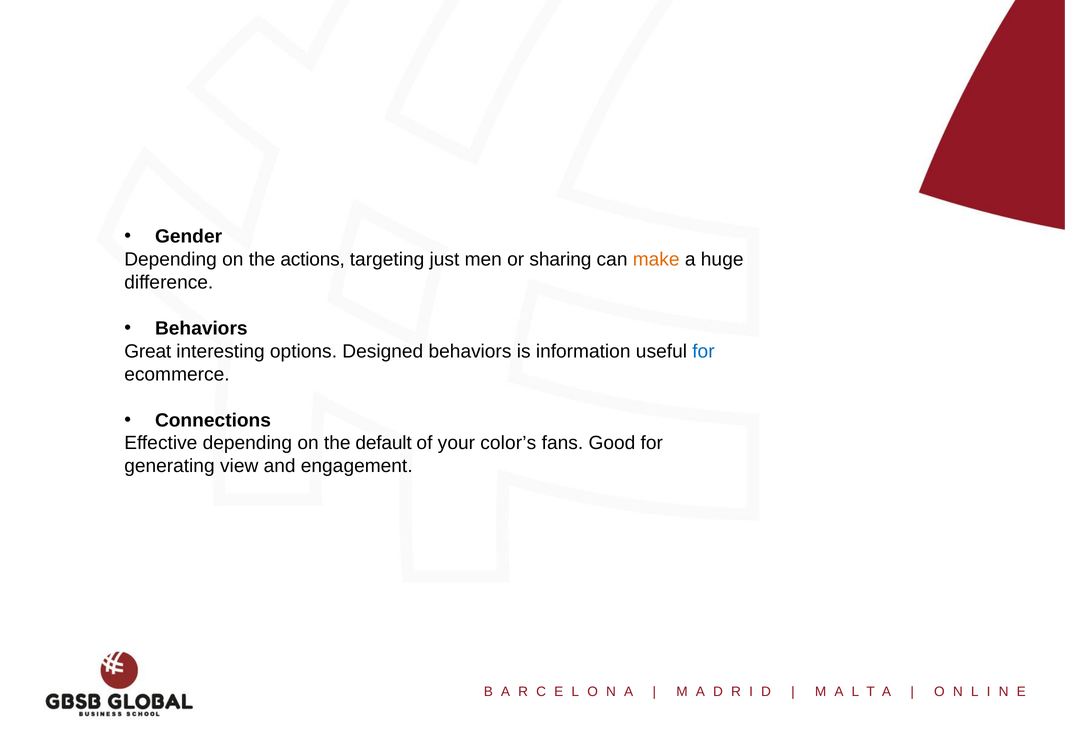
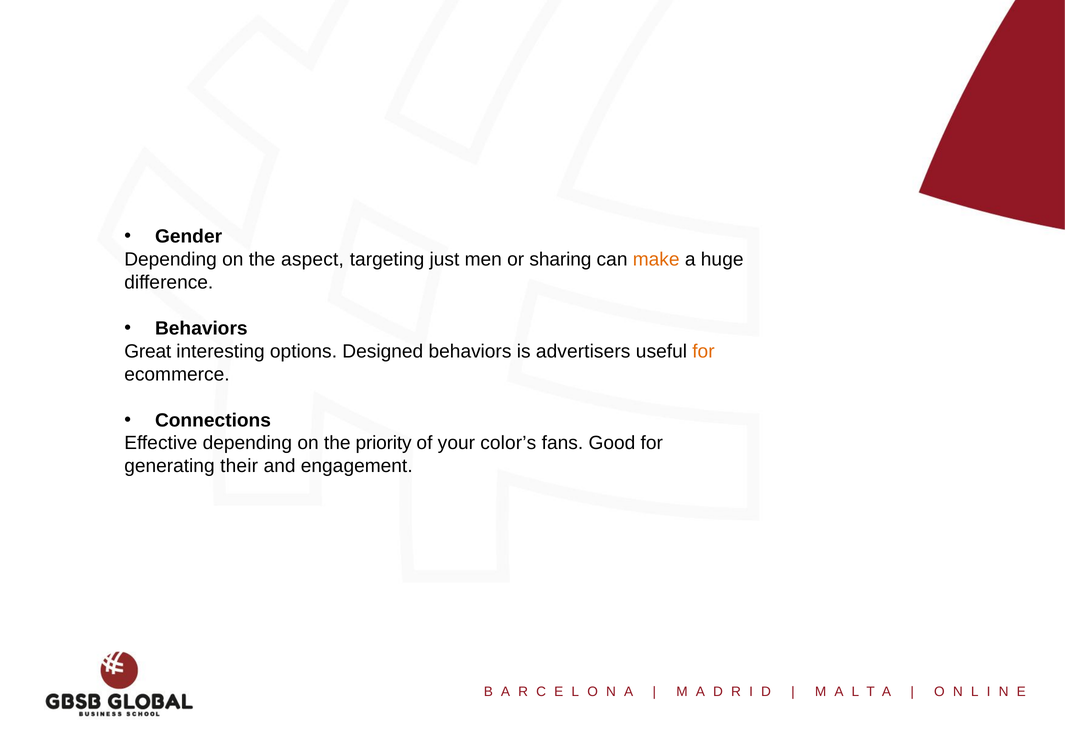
actions: actions -> aspect
information: information -> advertisers
for at (703, 352) colour: blue -> orange
default: default -> priority
view: view -> their
